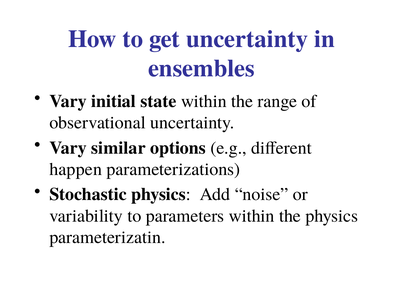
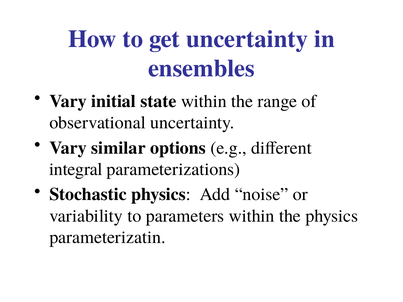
happen: happen -> integral
